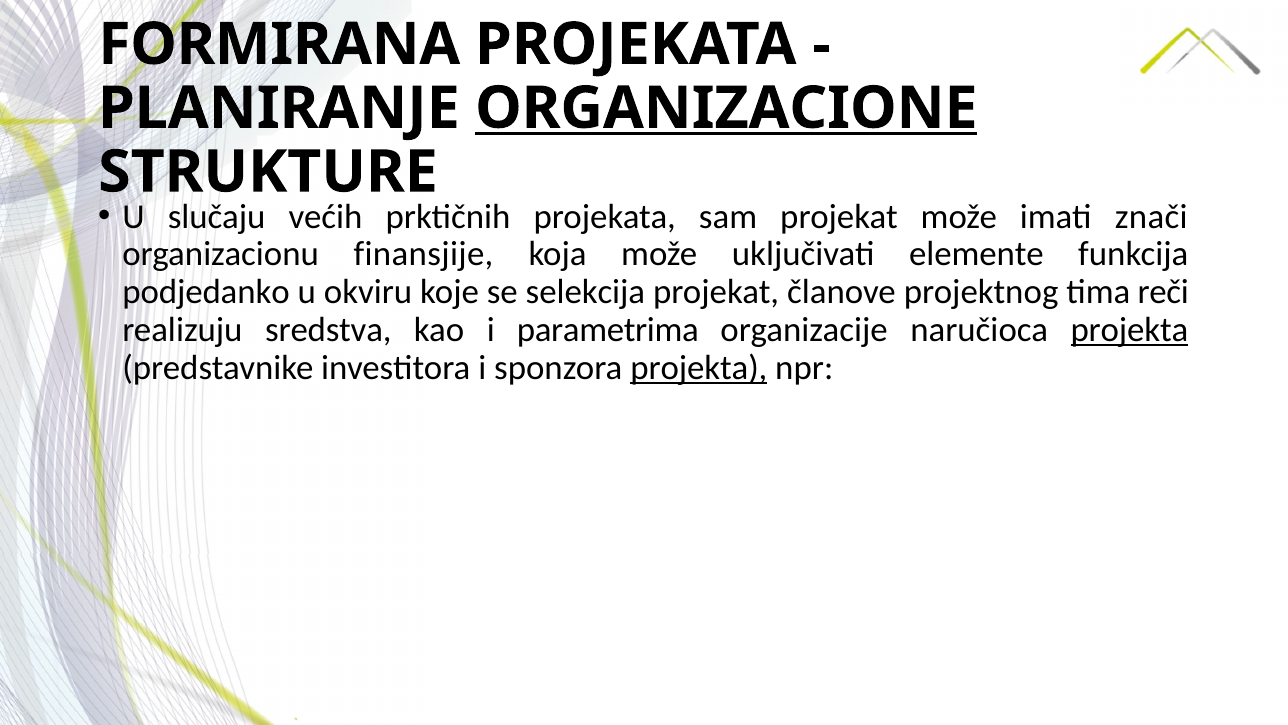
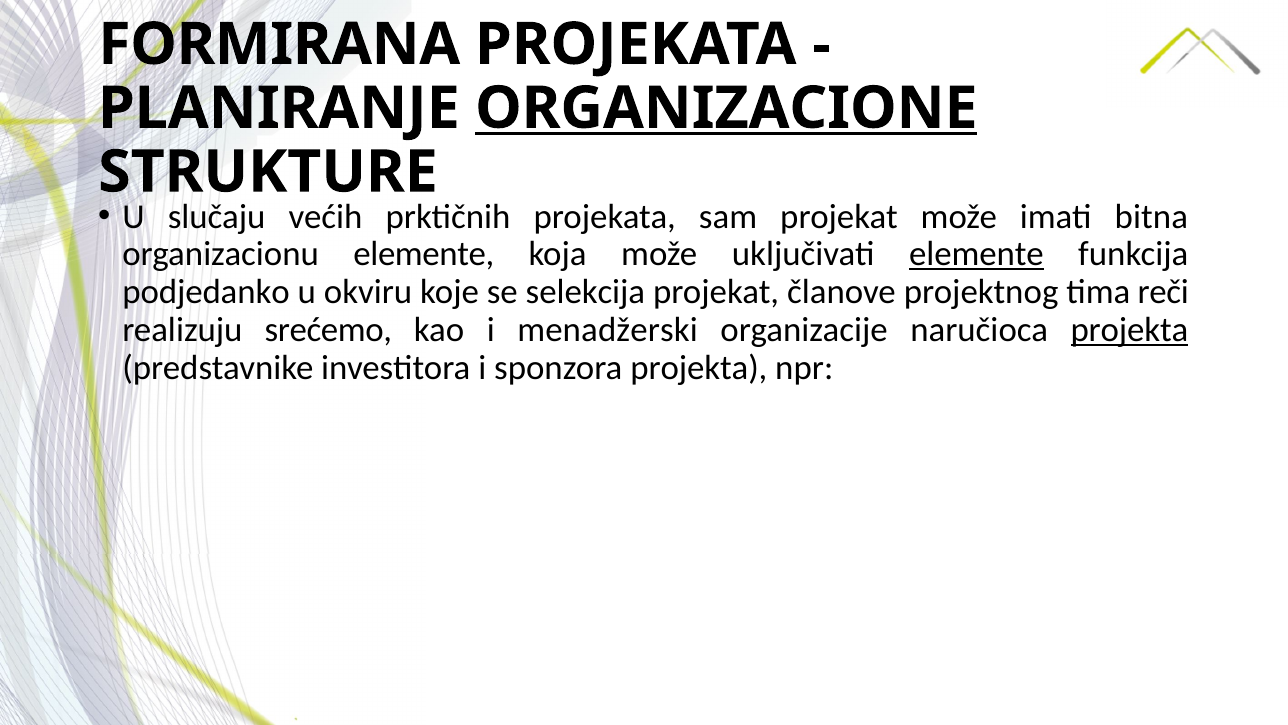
znači: znači -> bitna
organizacionu finansjije: finansjije -> elemente
elemente at (976, 254) underline: none -> present
sredstva: sredstva -> srećemo
parametrima: parametrima -> menadžerski
projekta at (699, 367) underline: present -> none
